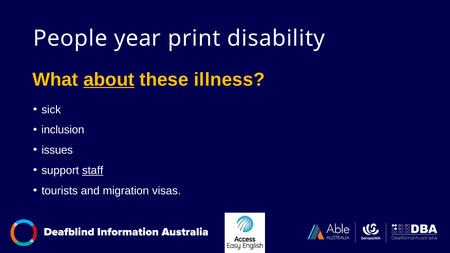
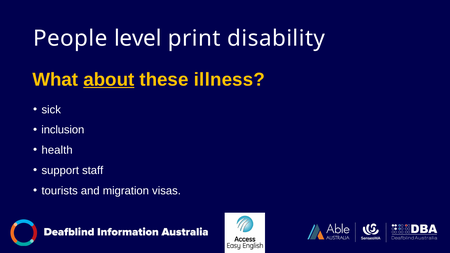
year: year -> level
issues: issues -> health
staff underline: present -> none
